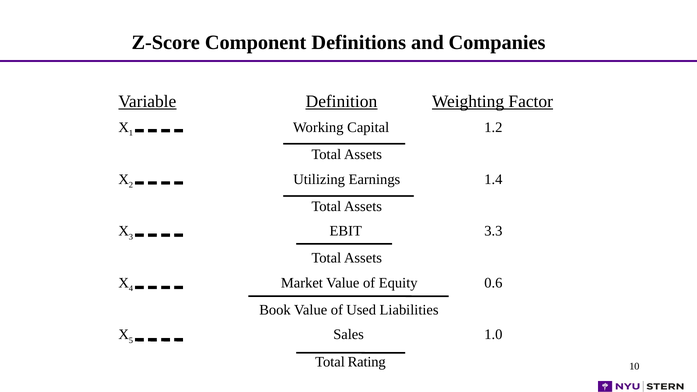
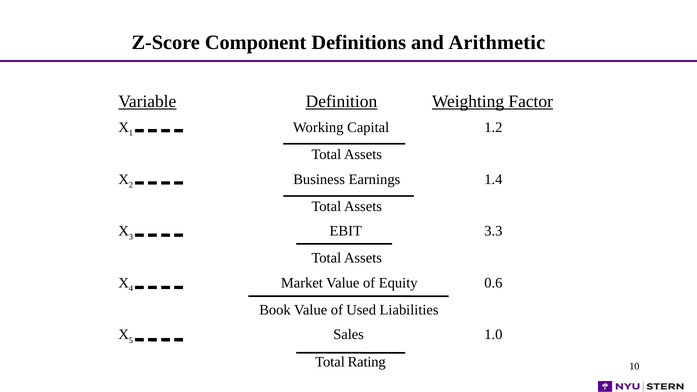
Companies: Companies -> Arithmetic
Utilizing: Utilizing -> Business
